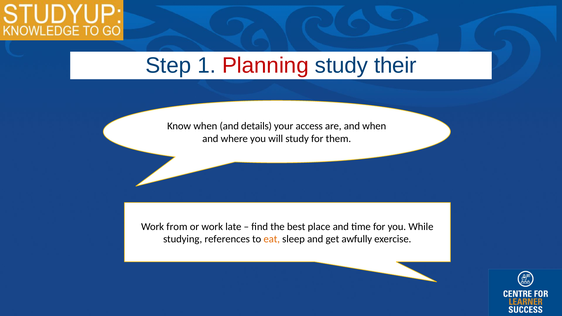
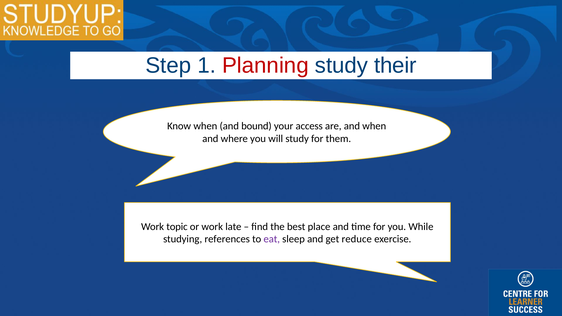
details: details -> bound
from: from -> topic
eat colour: orange -> purple
awfully: awfully -> reduce
